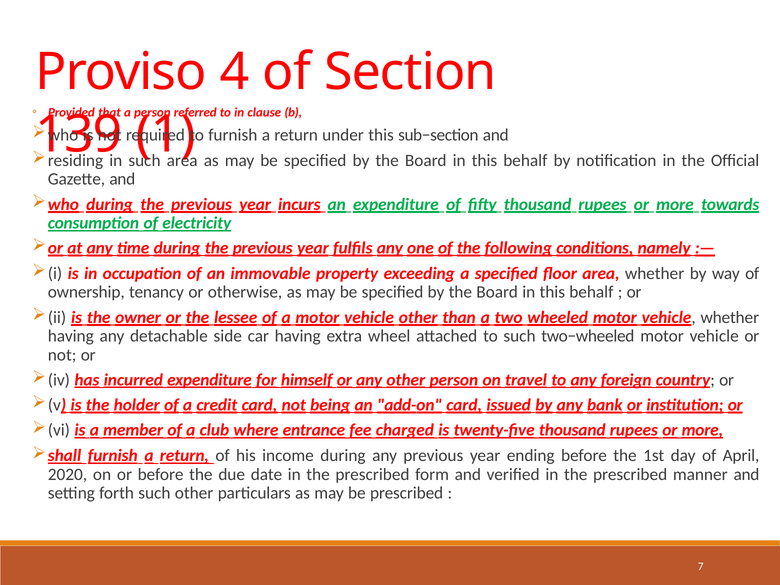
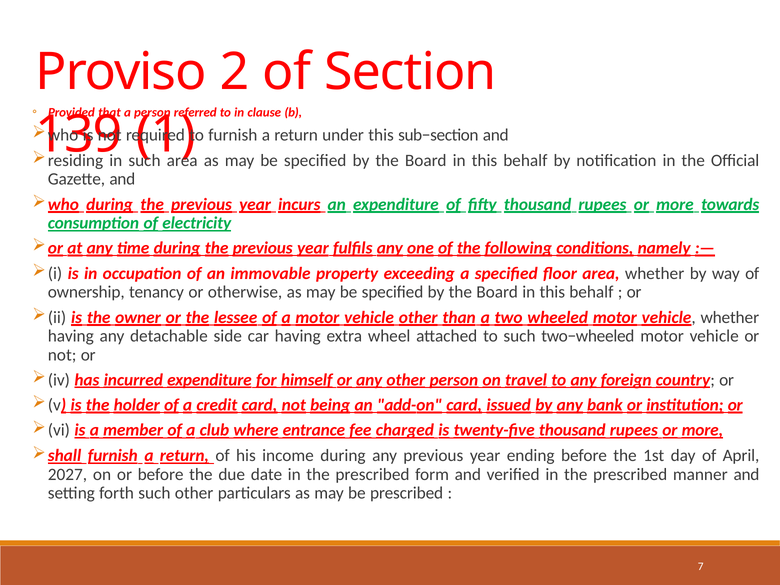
4: 4 -> 2
2020: 2020 -> 2027
